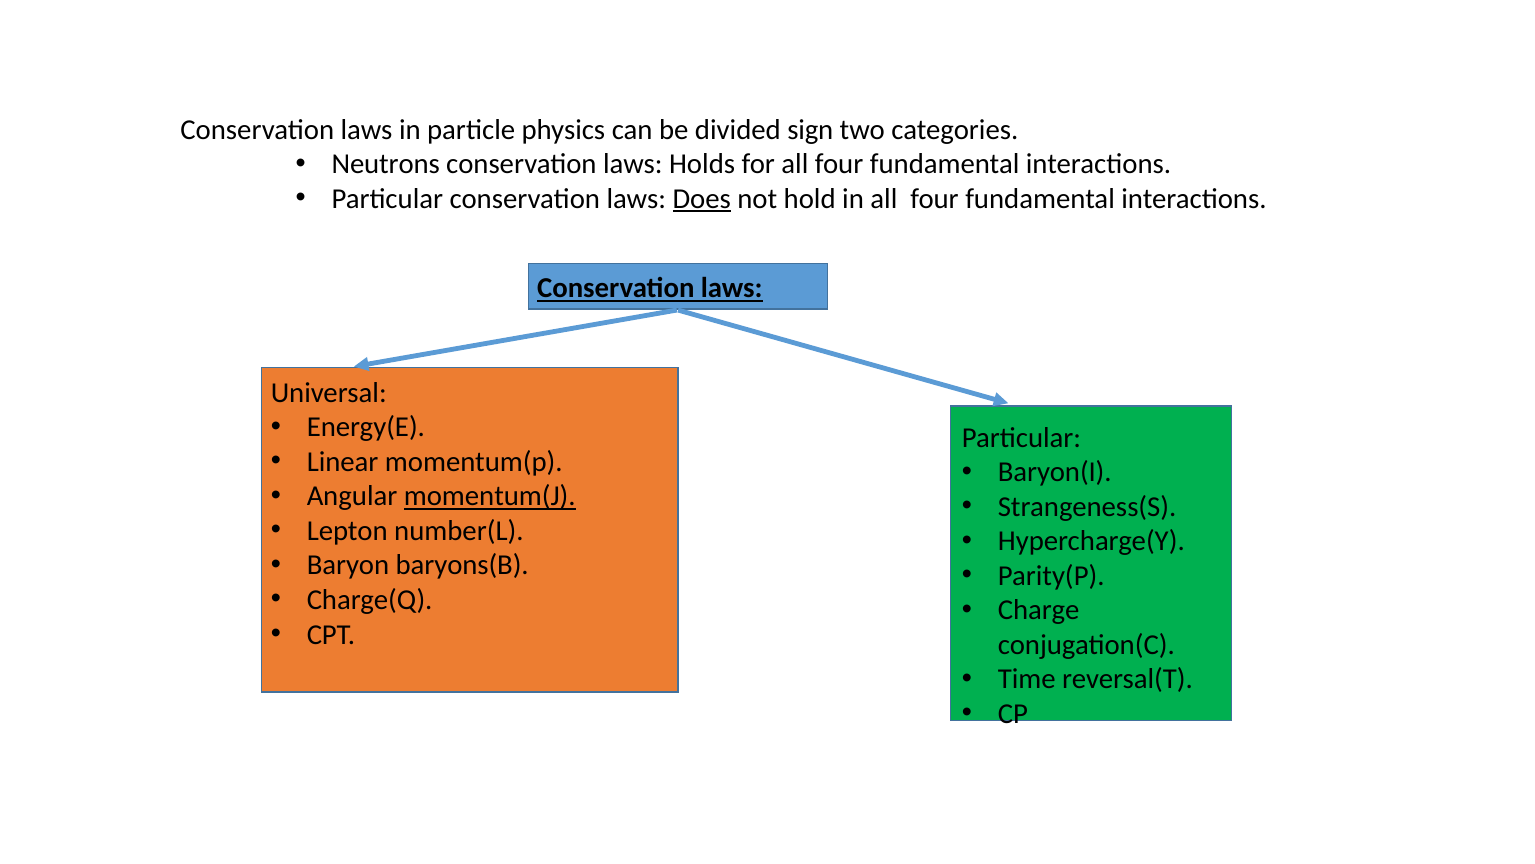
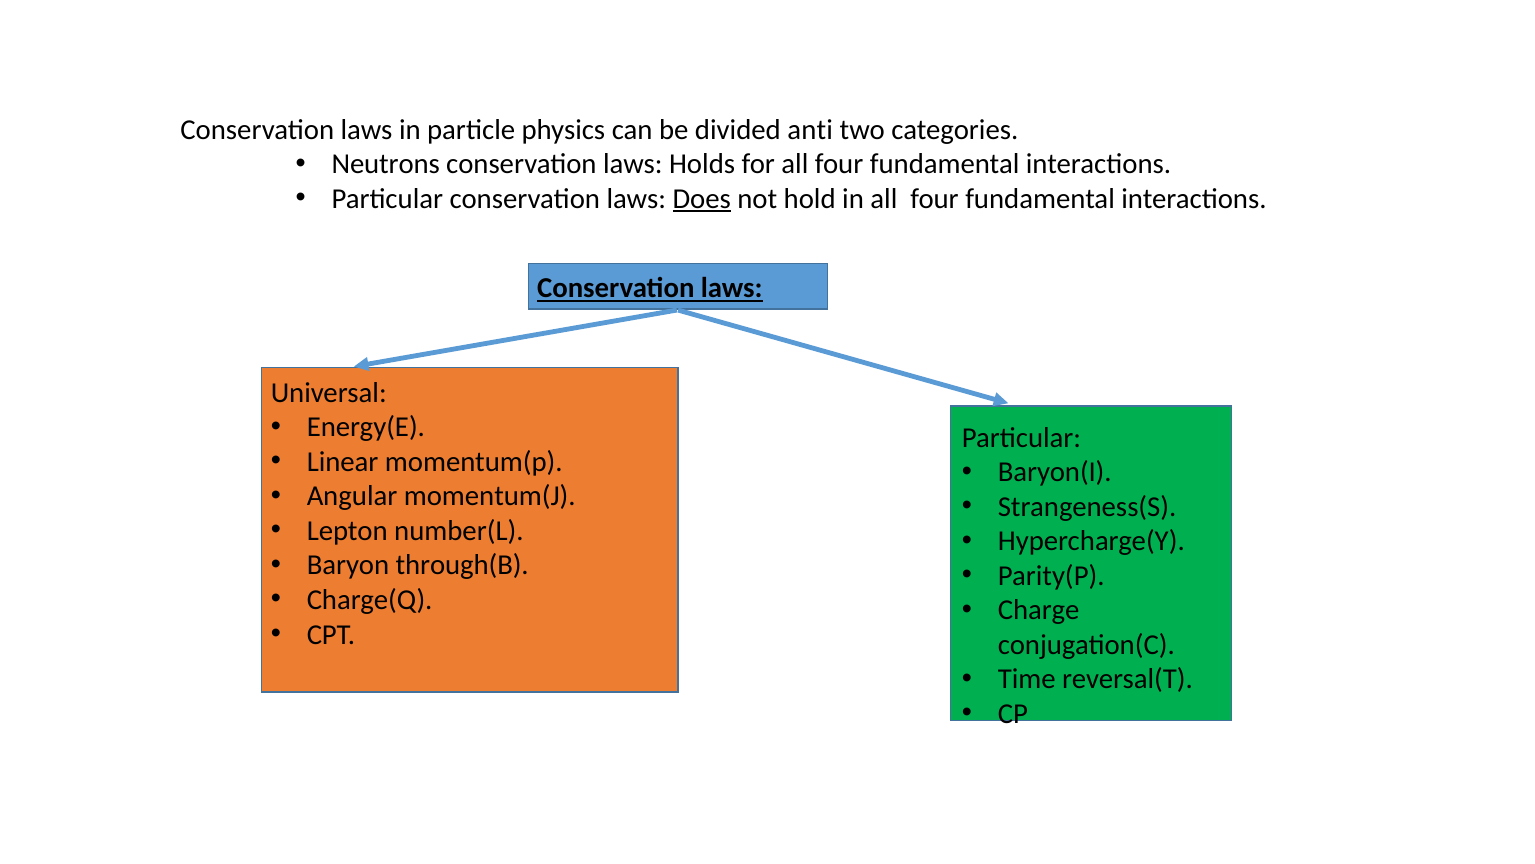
sign: sign -> anti
momentum(J underline: present -> none
baryons(B: baryons(B -> through(B
